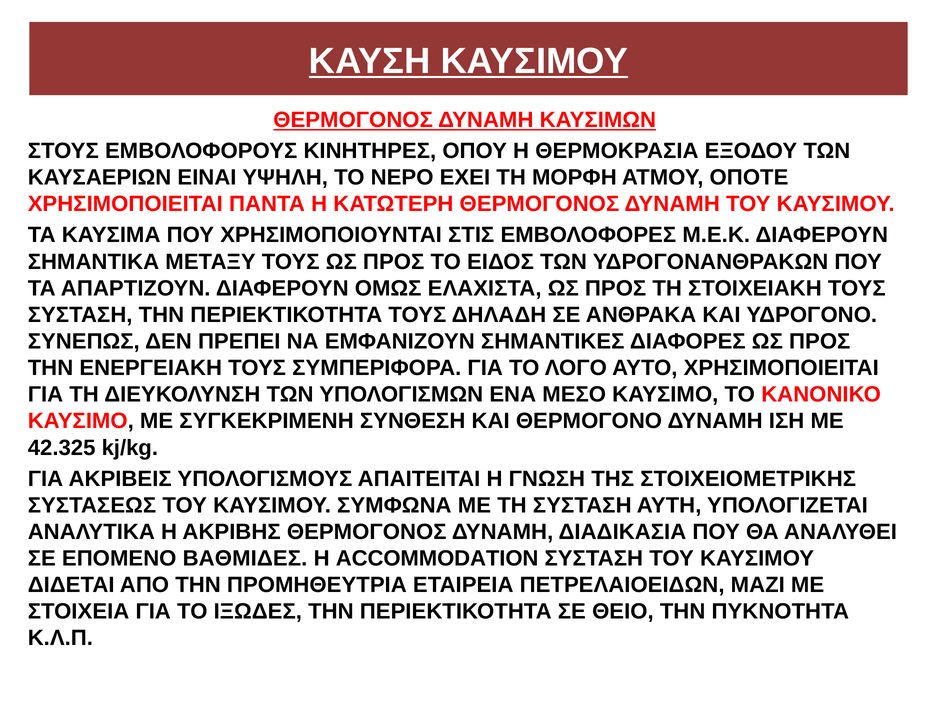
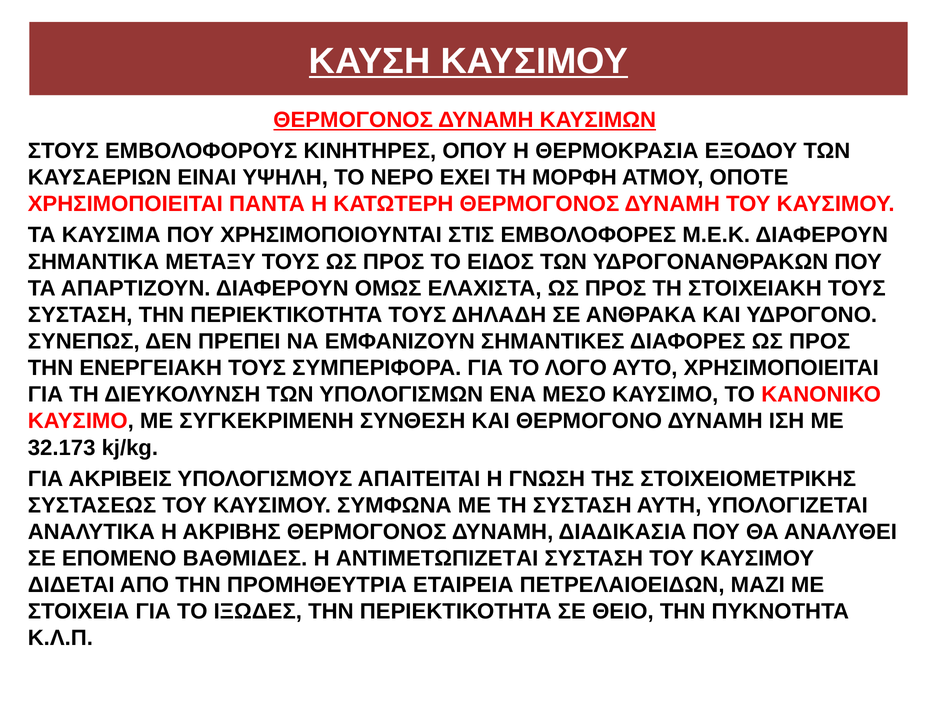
42.325: 42.325 -> 32.173
ACCOMMODATION: ACCOMMODATION -> ΑΝΤΙΜΕΤΩΠΙΖΕΤΑΙ
